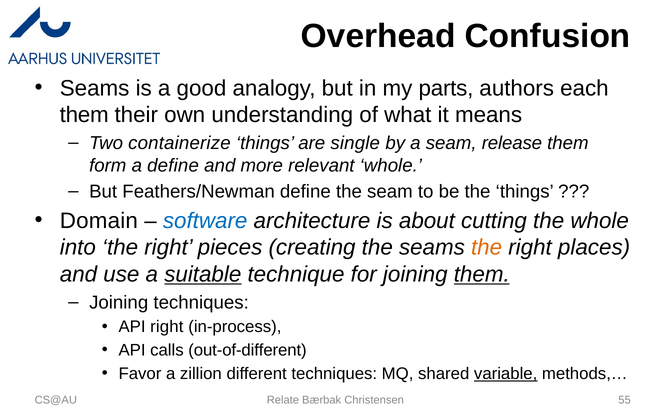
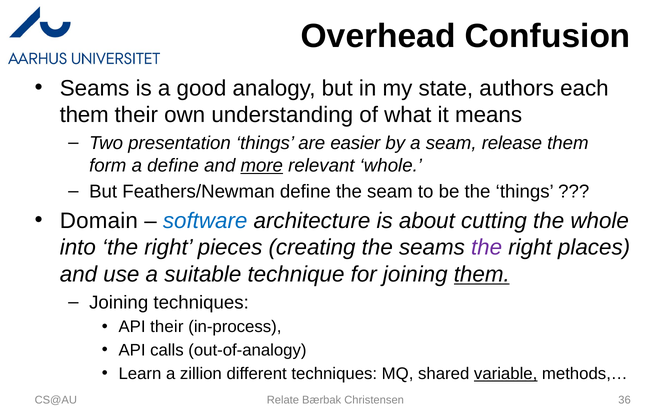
parts: parts -> state
containerize: containerize -> presentation
single: single -> easier
more underline: none -> present
the at (487, 248) colour: orange -> purple
suitable underline: present -> none
API right: right -> their
out-of-different: out-of-different -> out-of-analogy
Favor: Favor -> Learn
55: 55 -> 36
